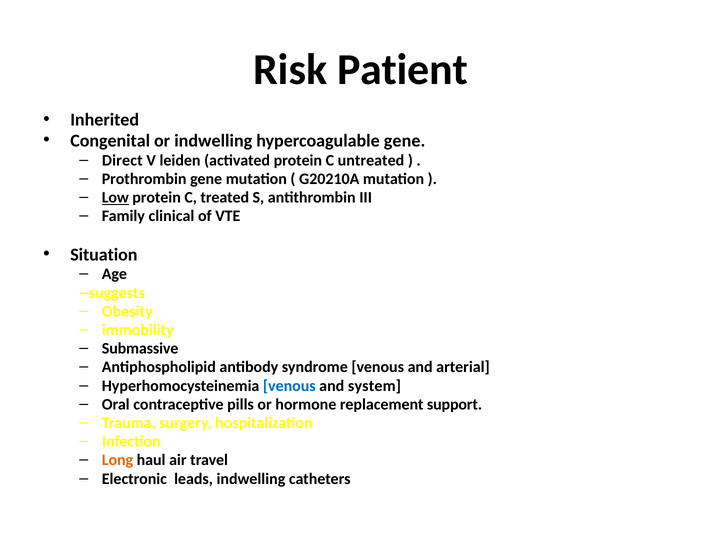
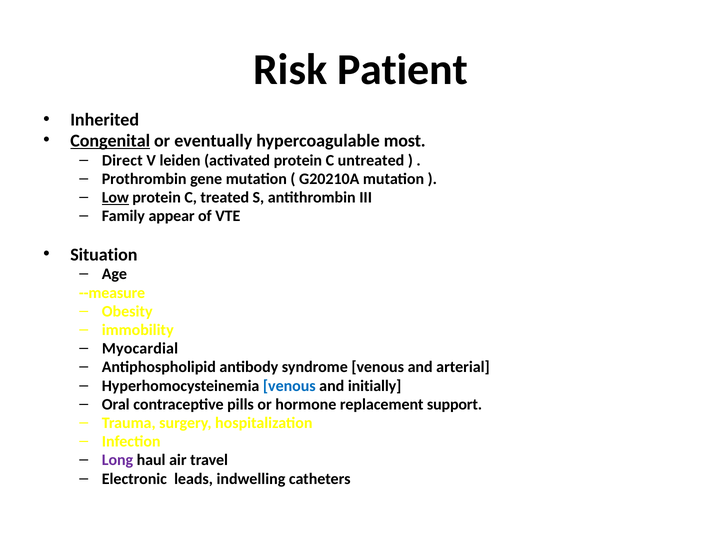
Congenital underline: none -> present
or indwelling: indwelling -> eventually
hypercoagulable gene: gene -> most
clinical: clinical -> appear
--suggests: --suggests -> --measure
Submassive: Submassive -> Myocardial
system: system -> initially
Long colour: orange -> purple
